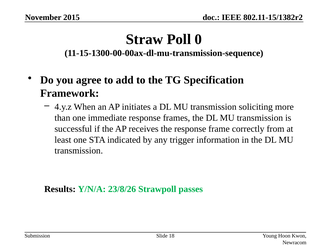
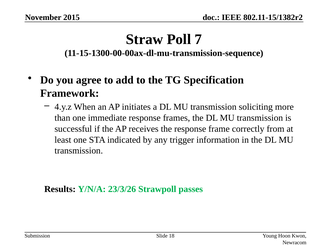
0: 0 -> 7
23/8/26: 23/8/26 -> 23/3/26
